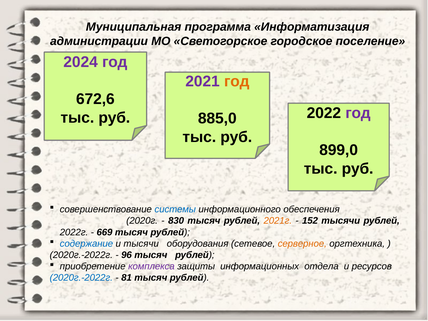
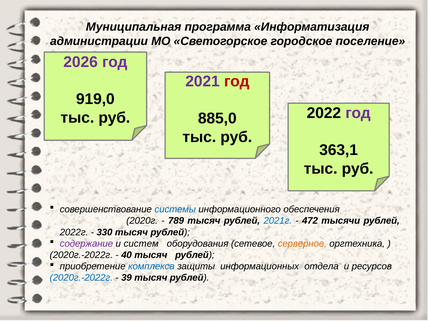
2024: 2024 -> 2026
год at (237, 81) colour: orange -> red
672,6: 672,6 -> 919,0
899,0: 899,0 -> 363,1
830: 830 -> 789
2021г colour: orange -> blue
152: 152 -> 472
669: 669 -> 330
содержание colour: blue -> purple
и тысячи: тысячи -> систем
96: 96 -> 40
комплекса colour: purple -> blue
81: 81 -> 39
